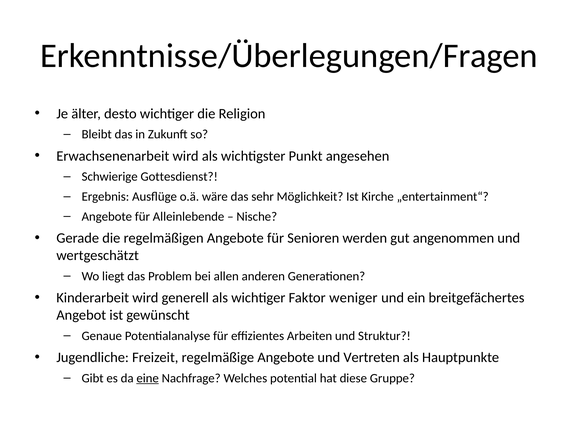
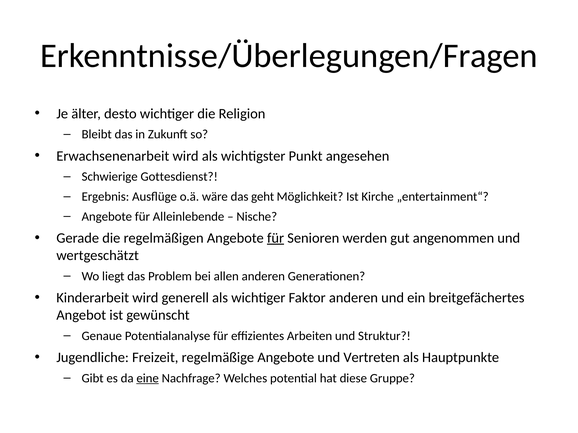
sehr: sehr -> geht
für at (276, 238) underline: none -> present
Faktor weniger: weniger -> anderen
